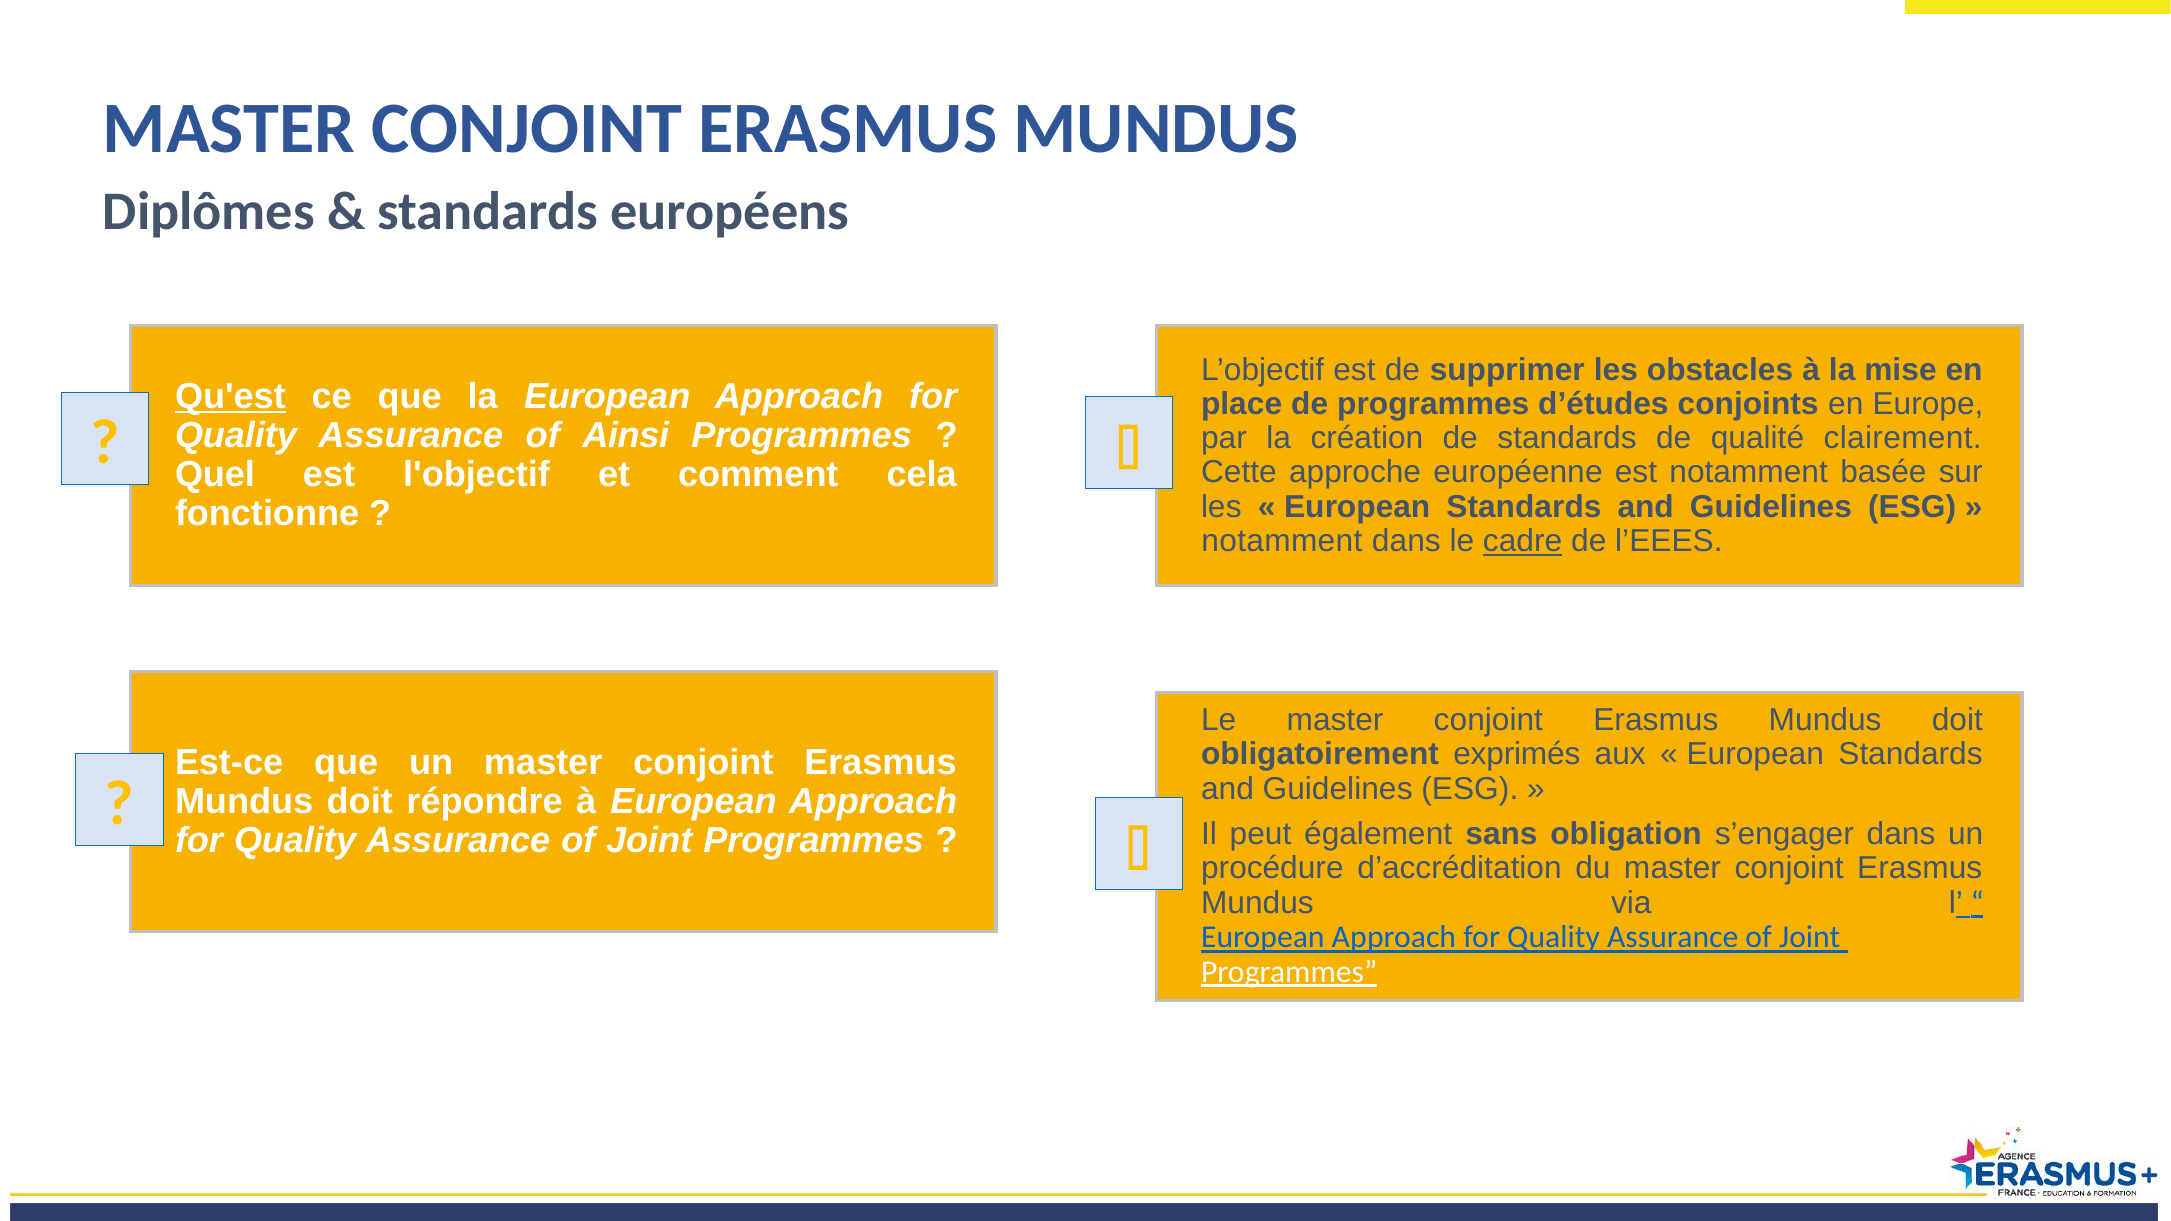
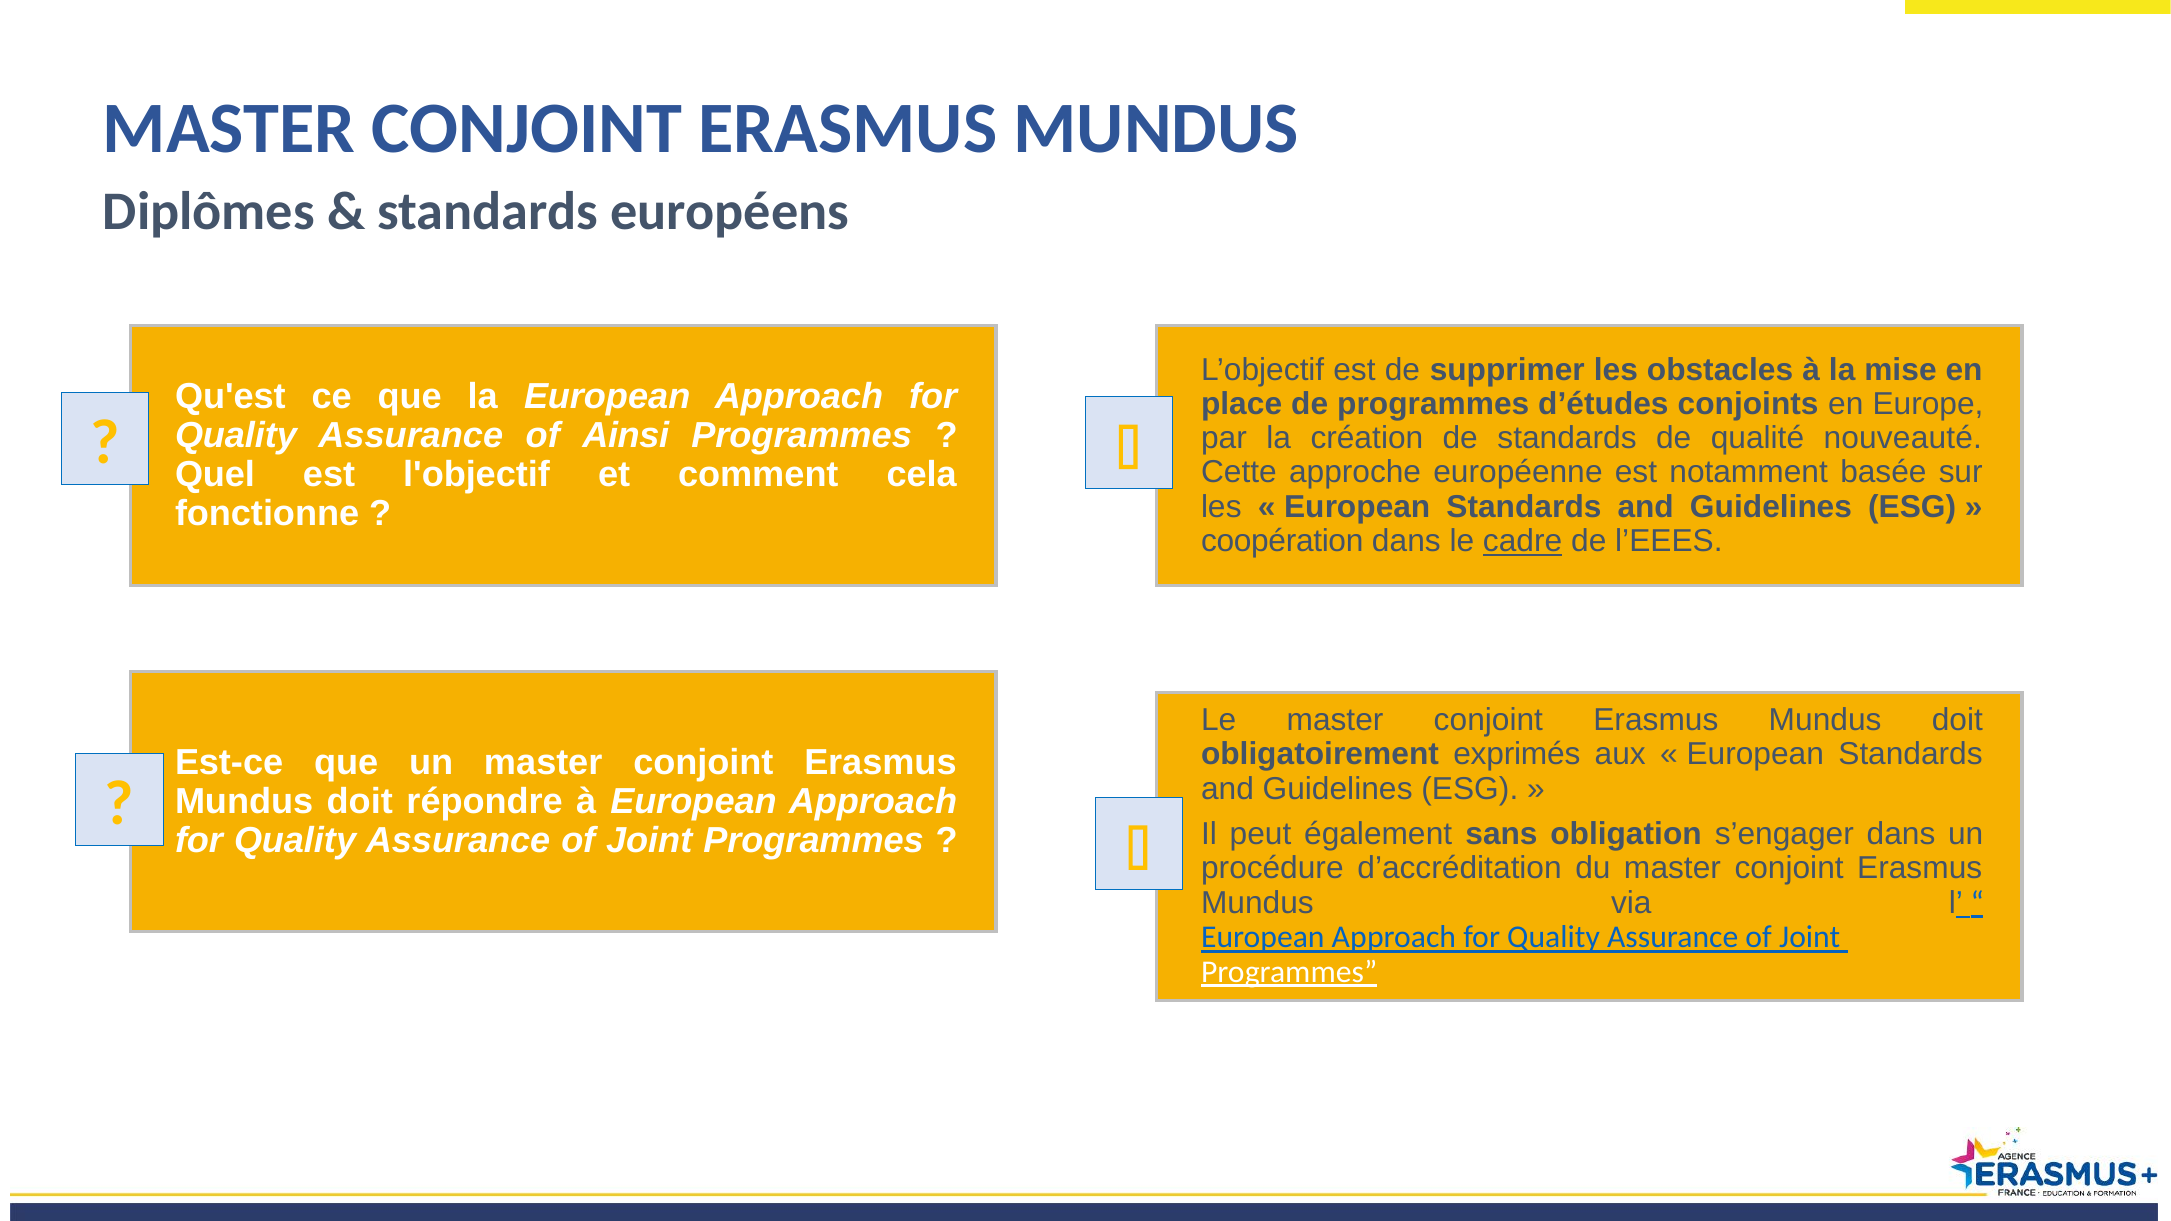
Qu'est underline: present -> none
clairement: clairement -> nouveauté
notamment at (1282, 541): notamment -> coopération
